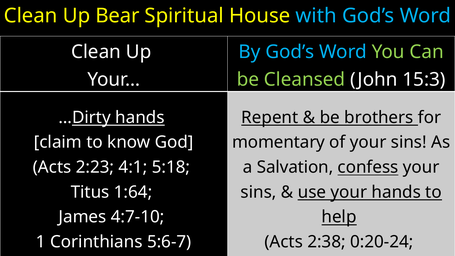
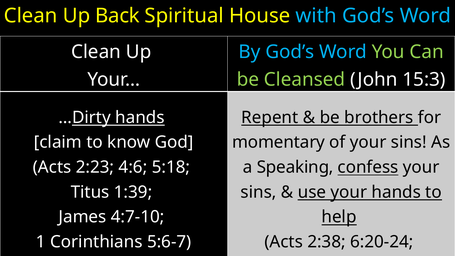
Bear: Bear -> Back
4:1: 4:1 -> 4:6
Salvation: Salvation -> Speaking
1:64: 1:64 -> 1:39
0:20-24: 0:20-24 -> 6:20-24
